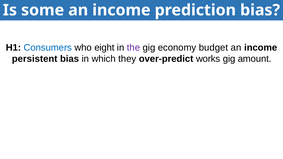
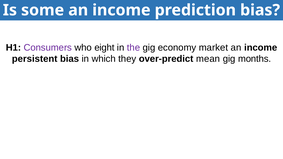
Consumers colour: blue -> purple
budget: budget -> market
works: works -> mean
amount: amount -> months
